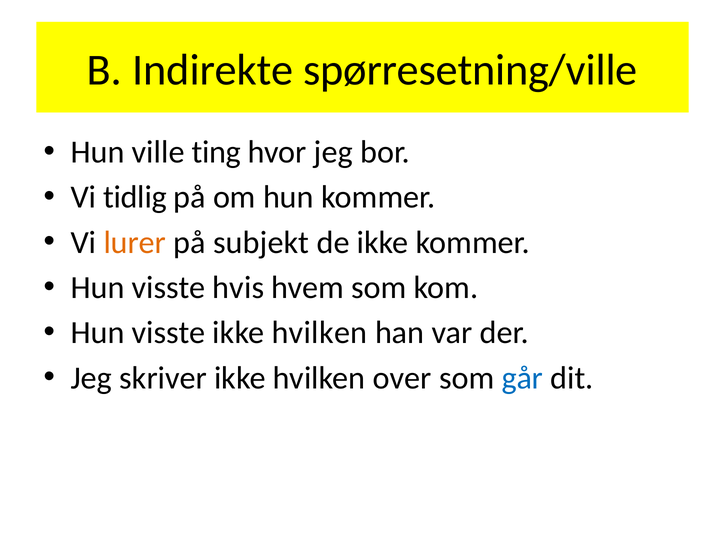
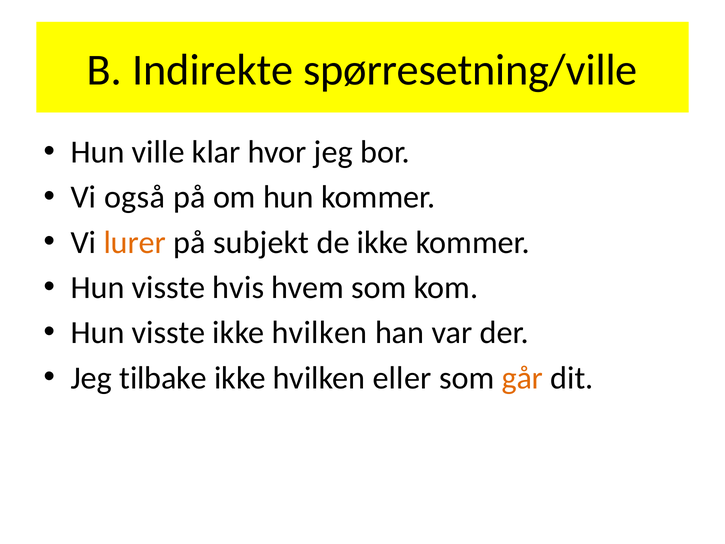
ting: ting -> klar
tidlig: tidlig -> også
skriver: skriver -> tilbake
over: over -> eller
går colour: blue -> orange
